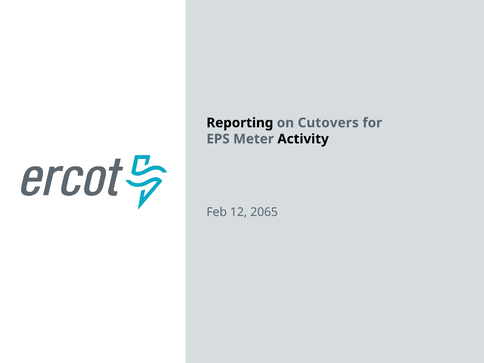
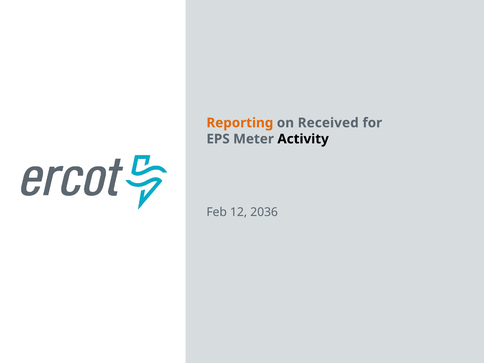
Reporting colour: black -> orange
Cutovers: Cutovers -> Received
2065: 2065 -> 2036
